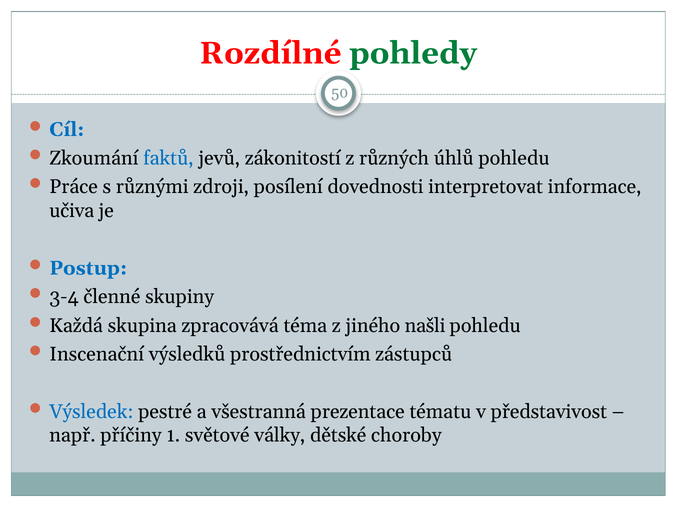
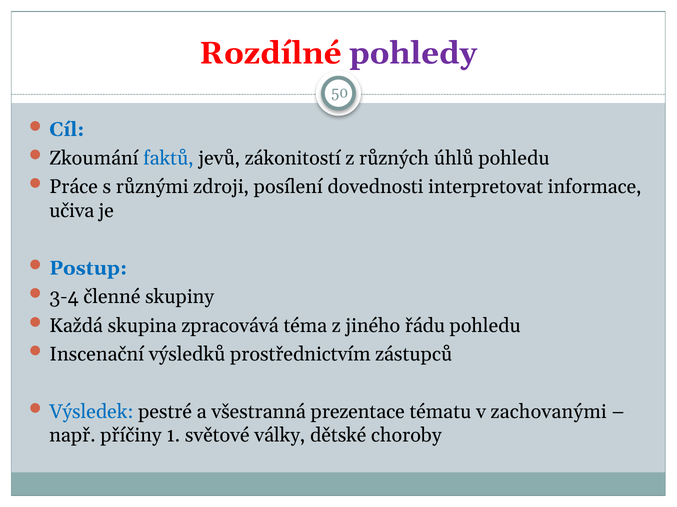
pohledy colour: green -> purple
našli: našli -> řádu
představivost: představivost -> zachovanými
